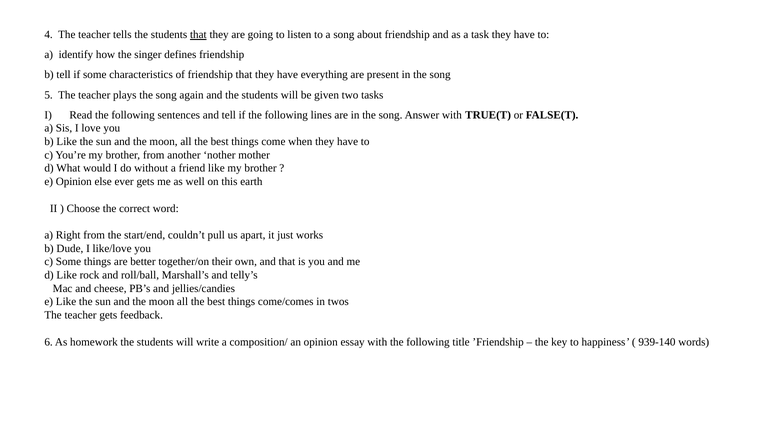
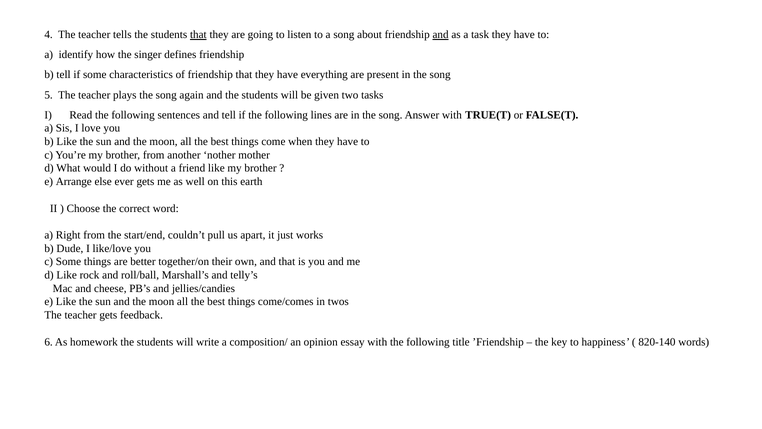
and at (441, 35) underline: none -> present
e Opinion: Opinion -> Arrange
939-140: 939-140 -> 820-140
